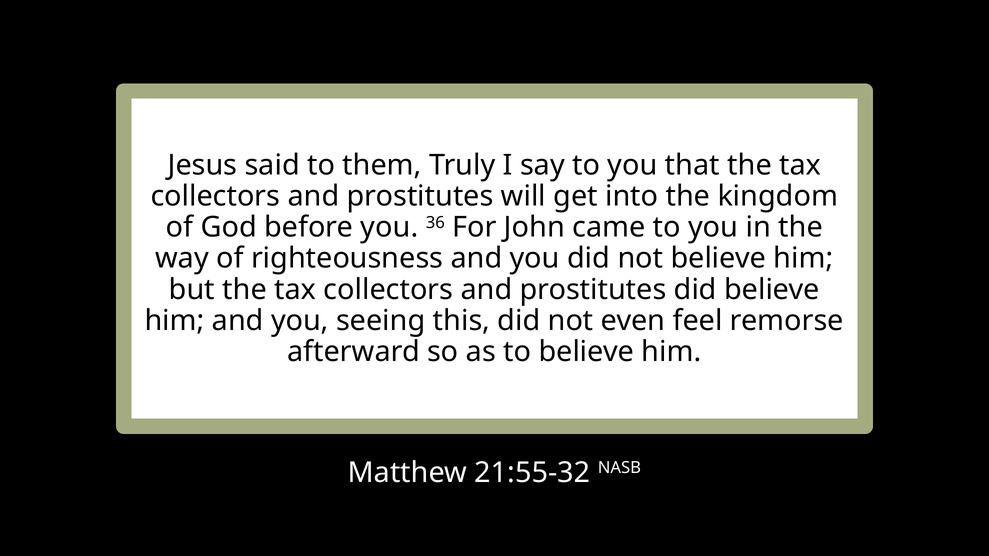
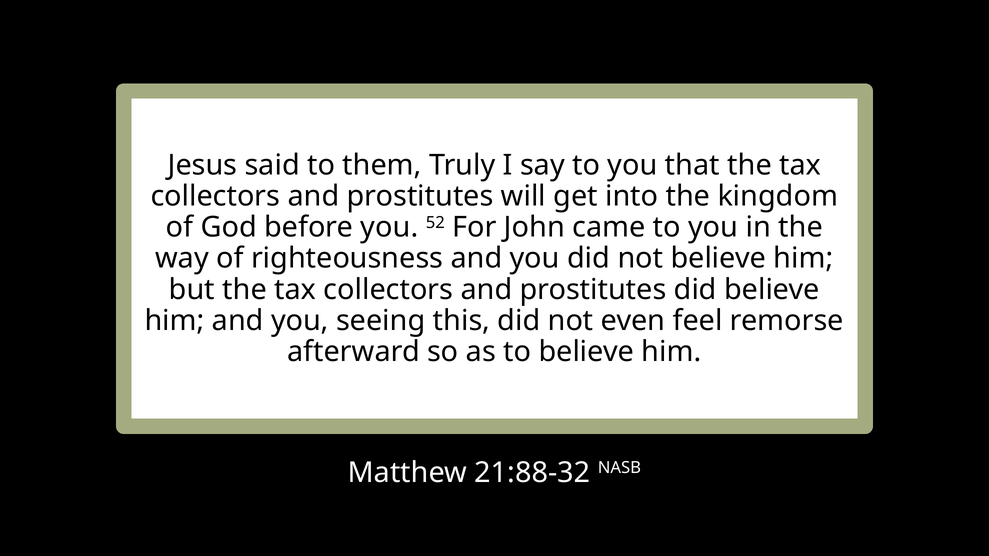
36: 36 -> 52
21:55-32: 21:55-32 -> 21:88-32
